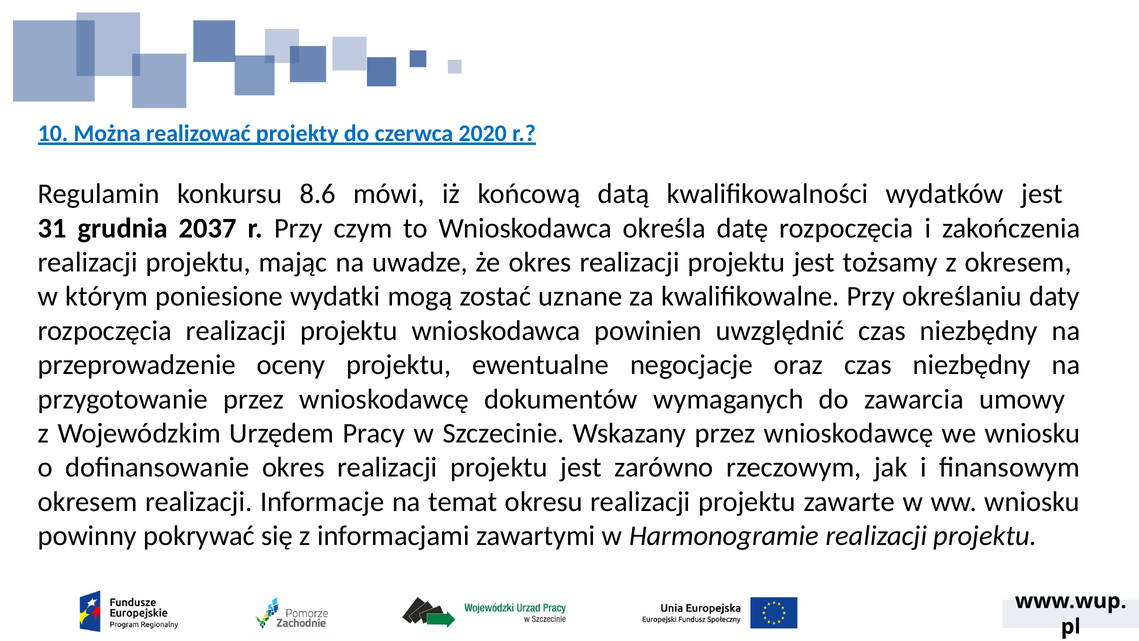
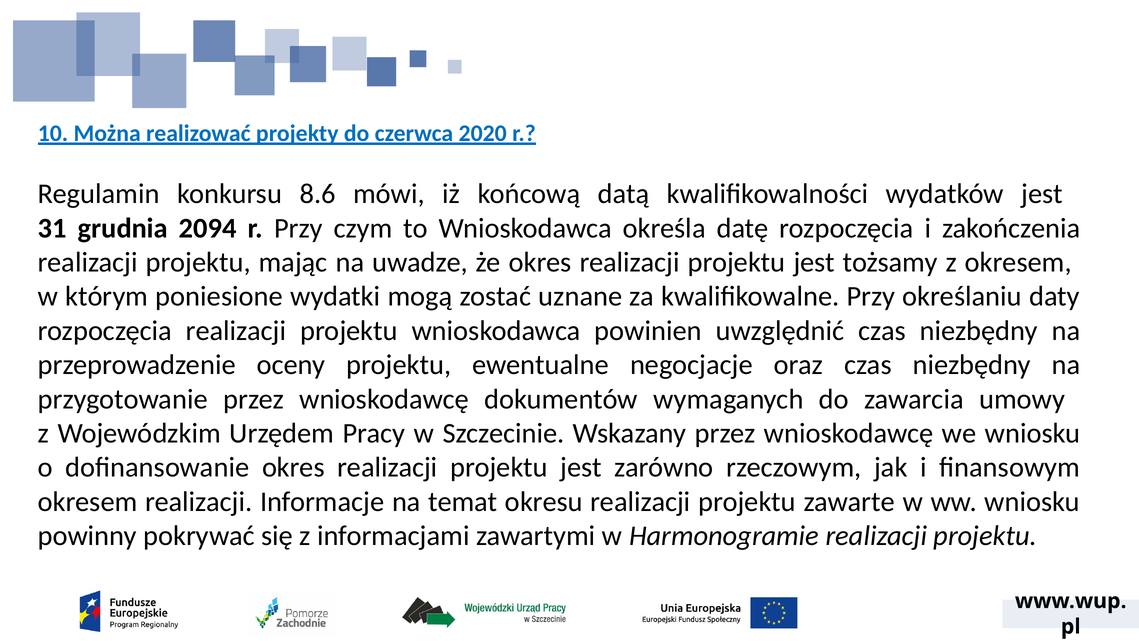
2037: 2037 -> 2094
